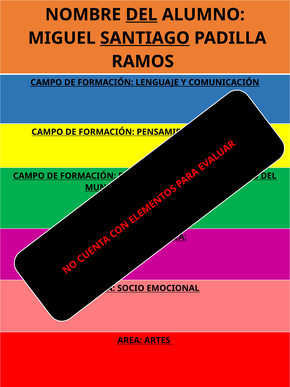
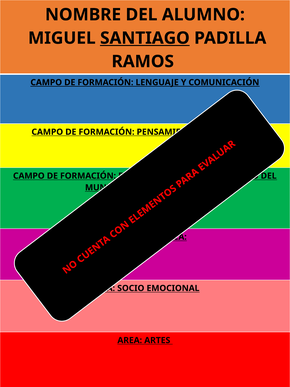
DEL at (141, 15) underline: present -> none
